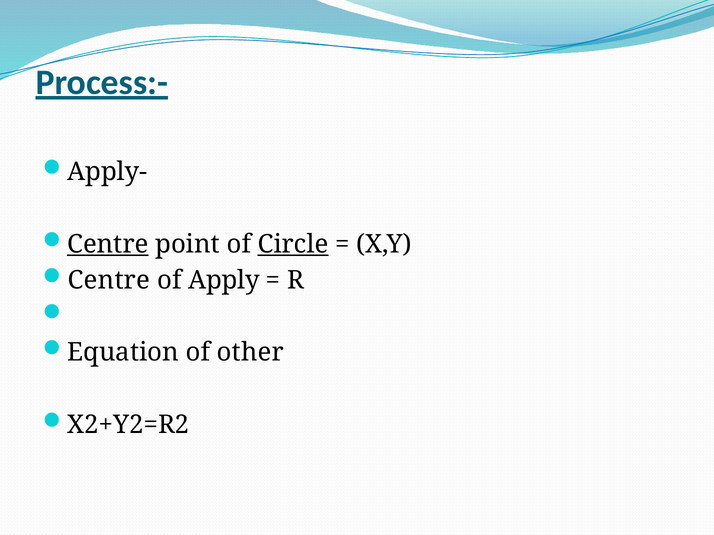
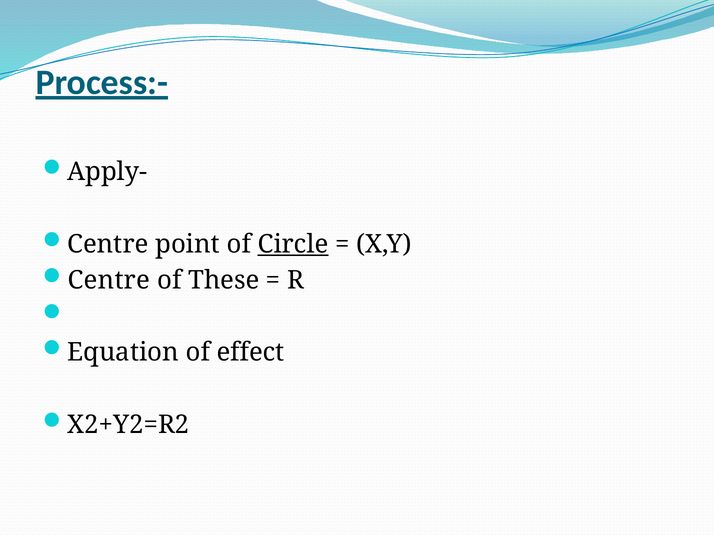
Centre at (108, 244) underline: present -> none
Apply: Apply -> These
other: other -> effect
